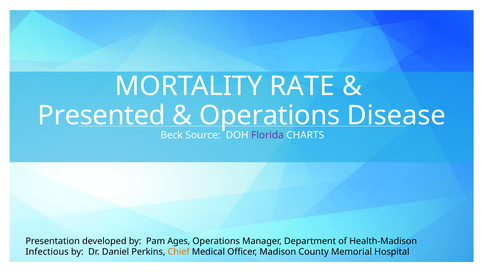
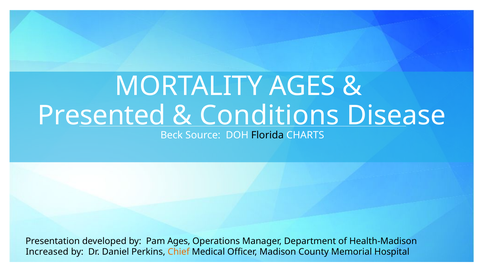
MORTALITY RATE: RATE -> AGES
Operations at (270, 116): Operations -> Conditions
Florida colour: purple -> black
Infectious: Infectious -> Increased
